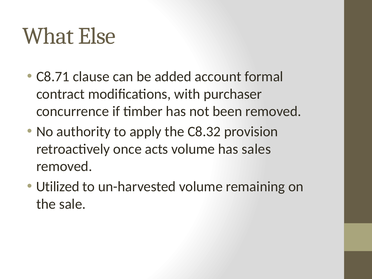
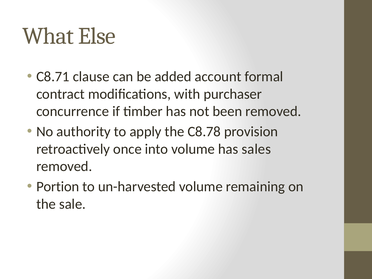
C8.32: C8.32 -> C8.78
acts: acts -> into
Utilized: Utilized -> Portion
